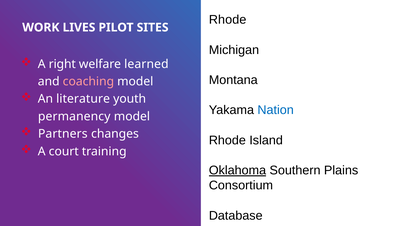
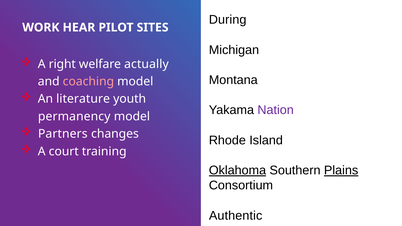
Rhode at (228, 20): Rhode -> During
LIVES: LIVES -> HEAR
learned: learned -> actually
Nation colour: blue -> purple
Plains underline: none -> present
Database: Database -> Authentic
